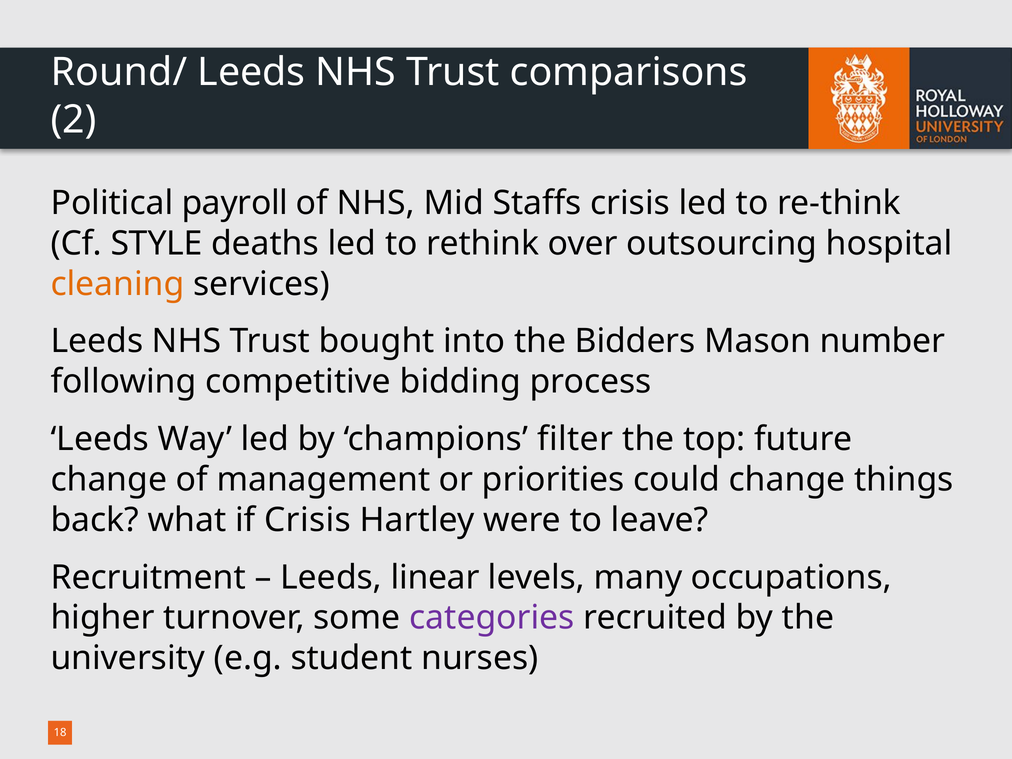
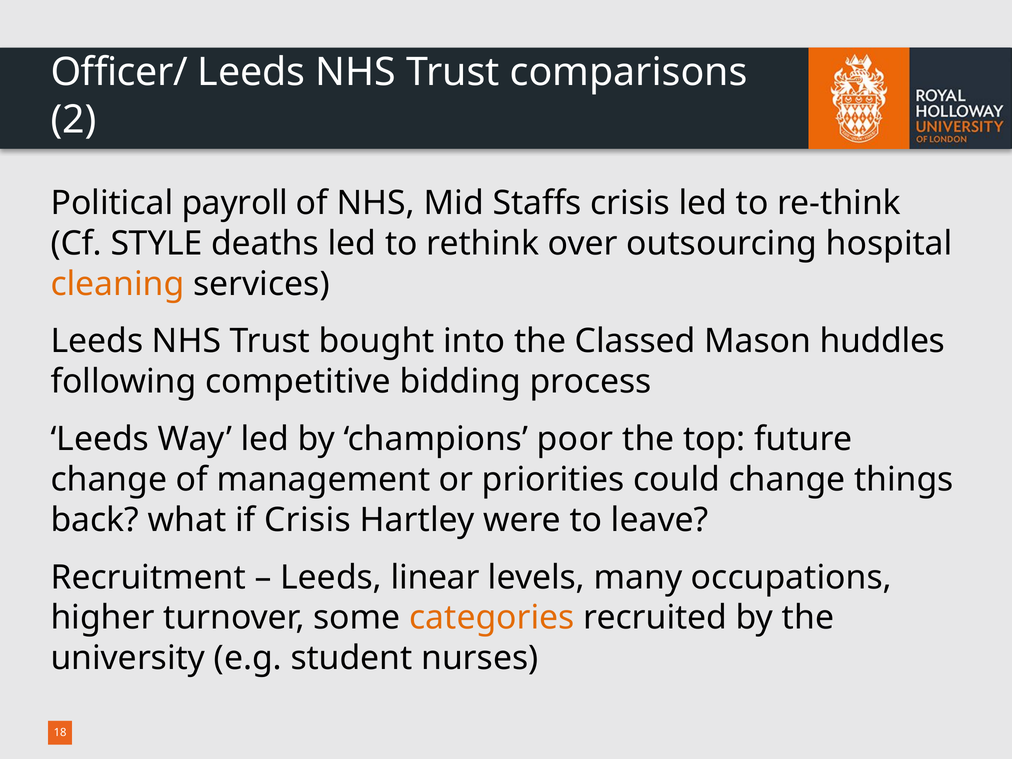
Round/: Round/ -> Officer/
Bidders: Bidders -> Classed
number: number -> huddles
filter: filter -> poor
categories colour: purple -> orange
